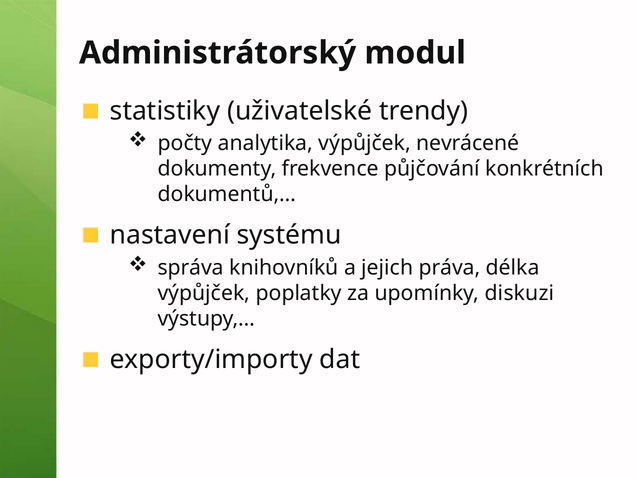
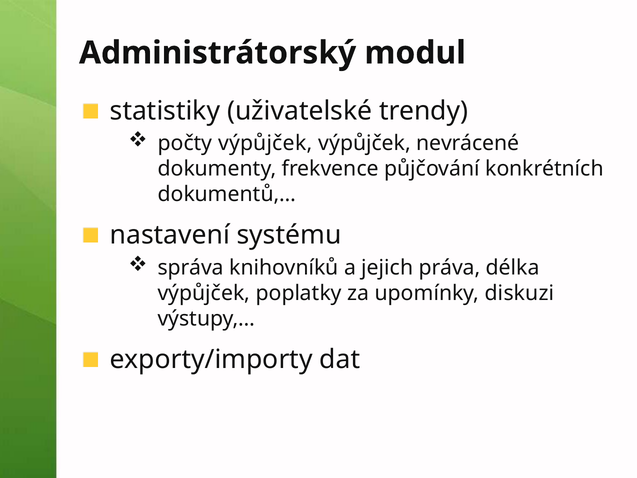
počty analytika: analytika -> výpůjček
